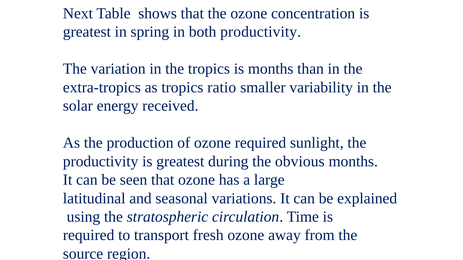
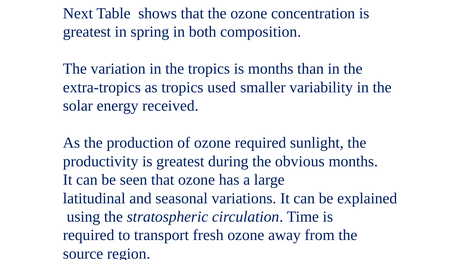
both productivity: productivity -> composition
ratio: ratio -> used
